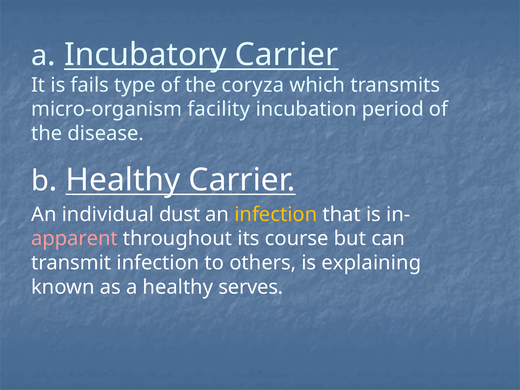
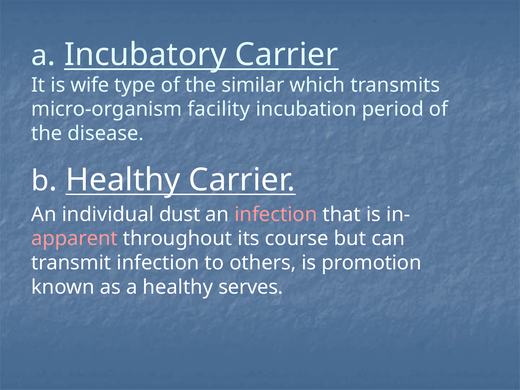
fails: fails -> wife
coryza: coryza -> similar
infection at (276, 214) colour: yellow -> pink
explaining: explaining -> promotion
